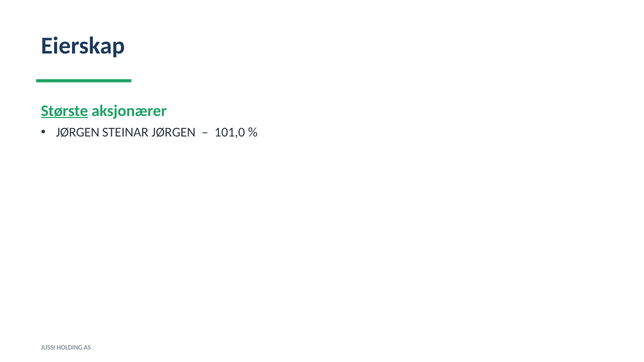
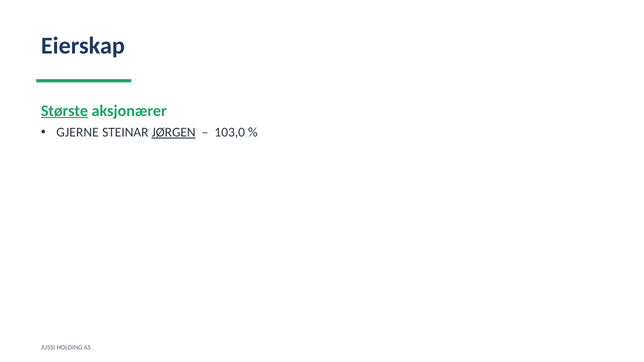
JØRGEN at (78, 132): JØRGEN -> GJERNE
JØRGEN at (174, 132) underline: none -> present
101,0: 101,0 -> 103,0
